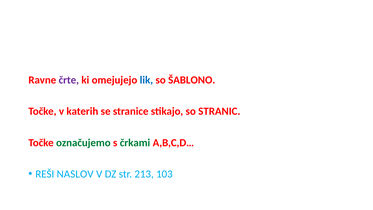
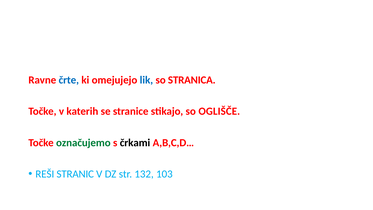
črte colour: purple -> blue
ŠABLONO: ŠABLONO -> STRANICA
STRANIC: STRANIC -> OGLIŠČE
črkami colour: green -> black
NASLOV: NASLOV -> STRANIC
213: 213 -> 132
